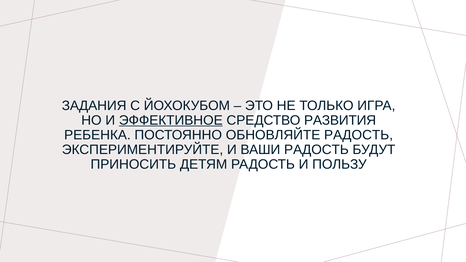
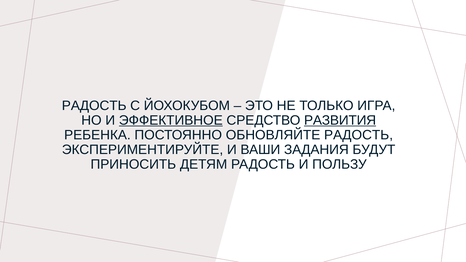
ЗАДАНИЯ at (94, 106): ЗАДАНИЯ -> РАДОСТЬ
РАЗВИТИЯ underline: none -> present
ВАШИ РАДОСТЬ: РАДОСТЬ -> ЗАДАНИЯ
